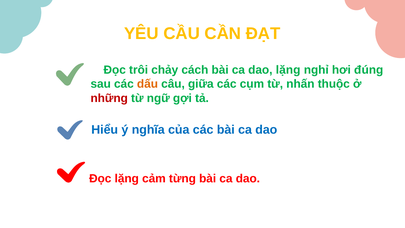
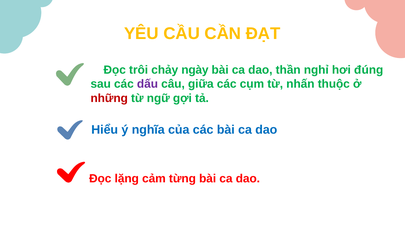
cách: cách -> ngày
dao lặng: lặng -> thần
dấu colour: orange -> purple
